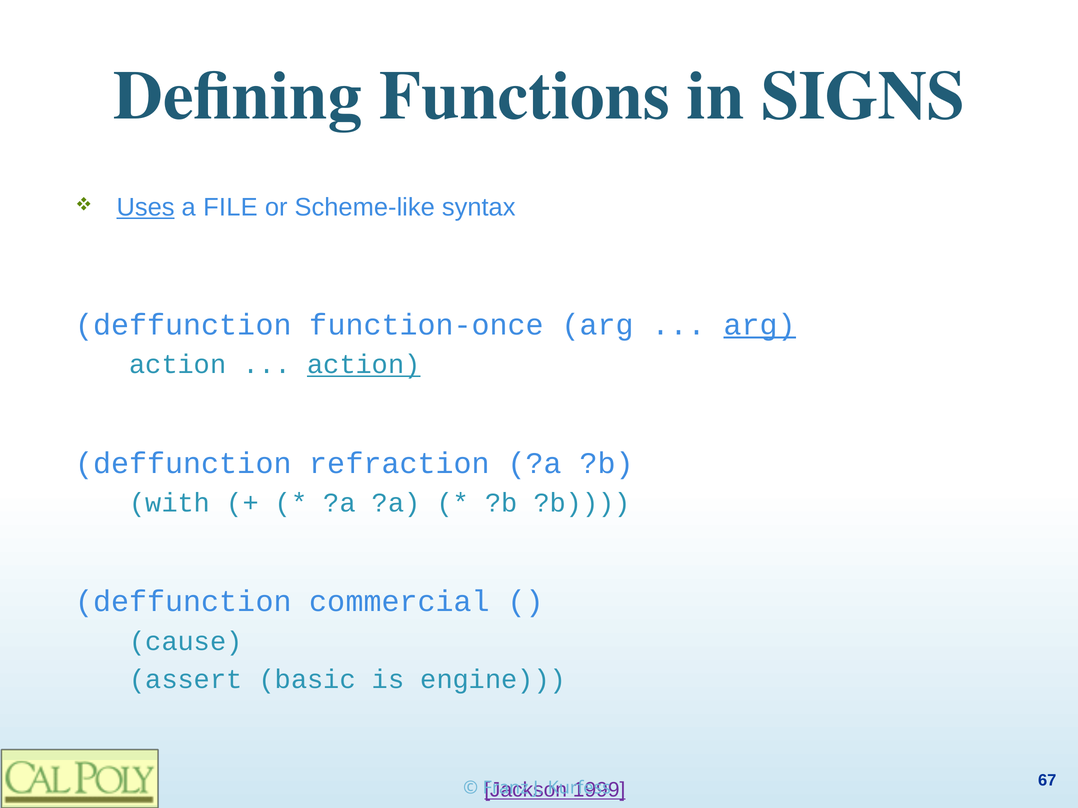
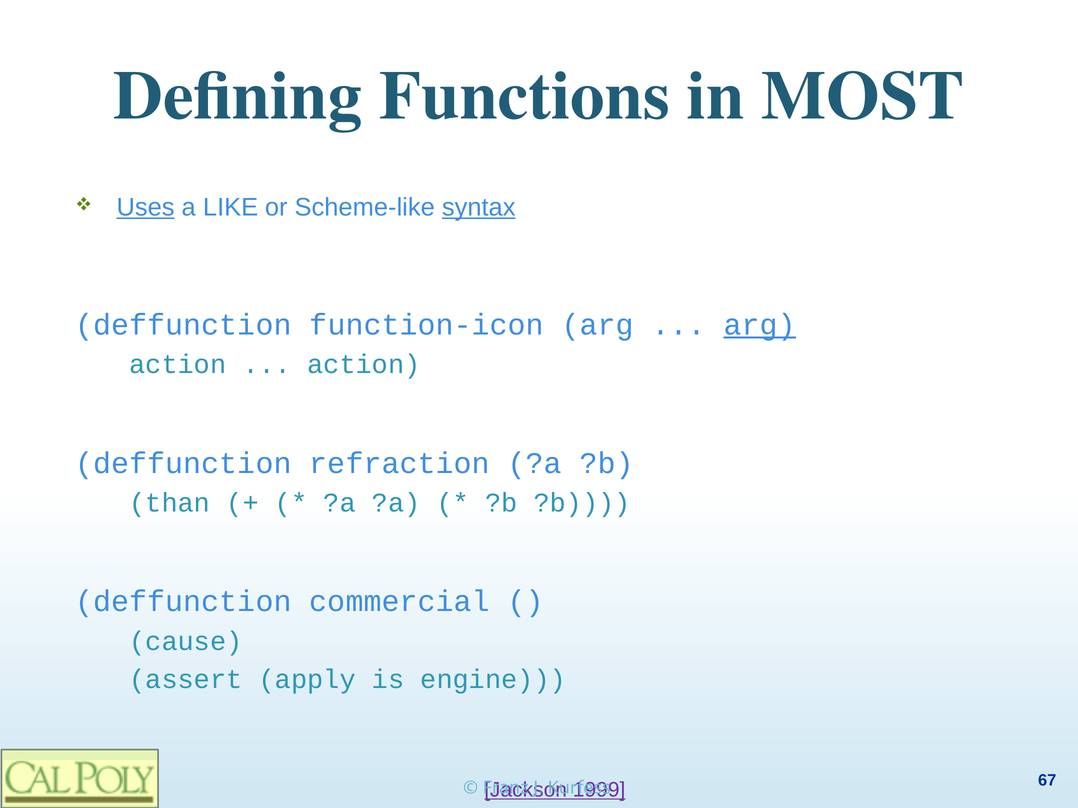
SIGNS: SIGNS -> MOST
FILE: FILE -> LIKE
syntax underline: none -> present
function-once: function-once -> function-icon
action at (364, 365) underline: present -> none
with: with -> than
basic: basic -> apply
